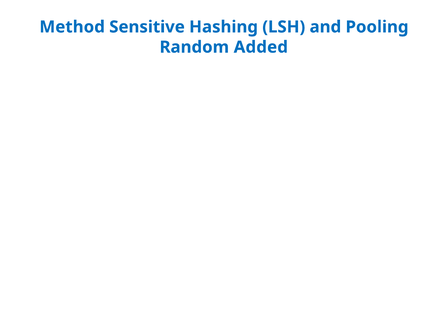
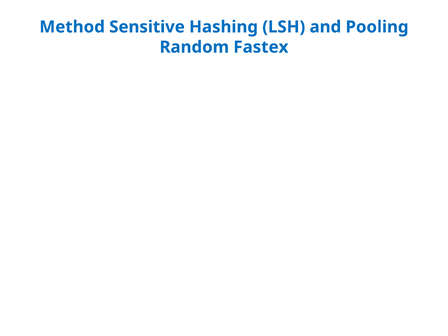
Added: Added -> Fastex
